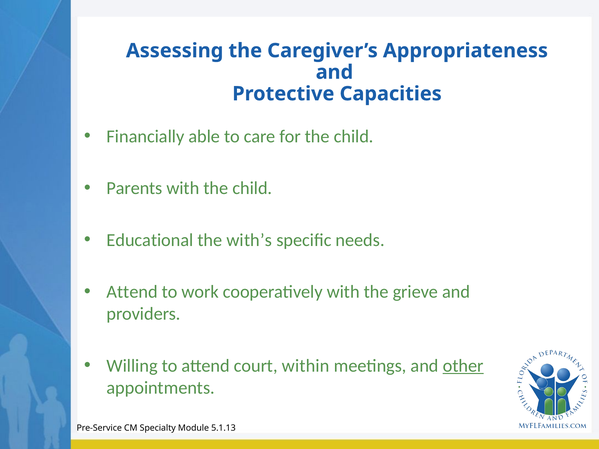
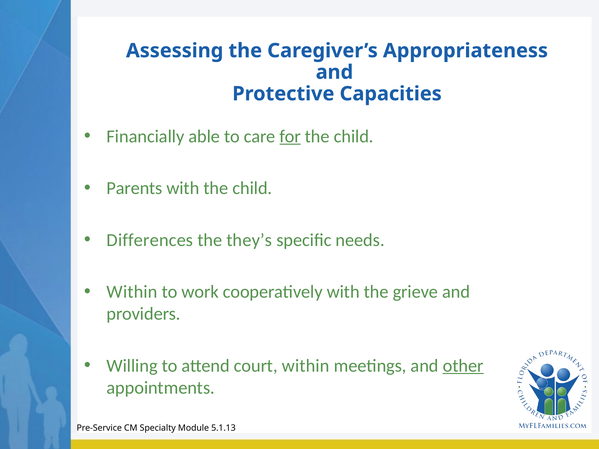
for underline: none -> present
Educational: Educational -> Differences
with’s: with’s -> they’s
Attend at (132, 292): Attend -> Within
